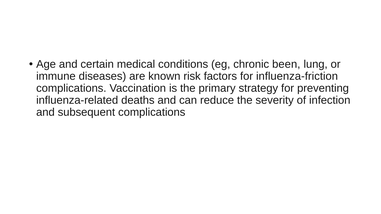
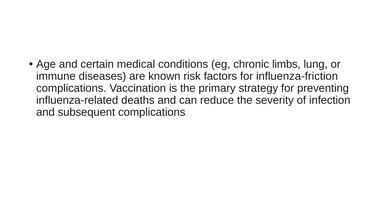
been: been -> limbs
